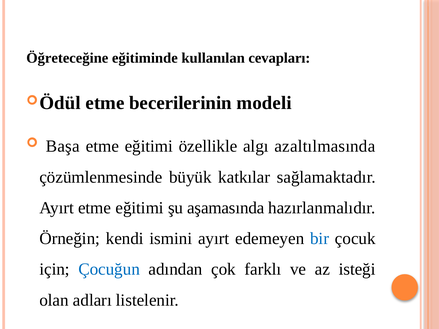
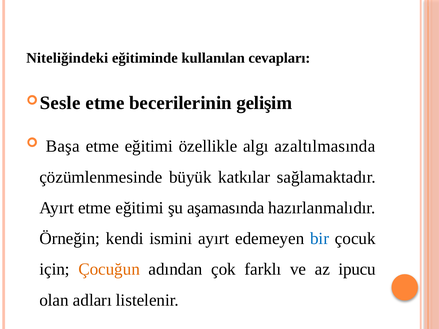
Öğreteceğine: Öğreteceğine -> Niteliğindeki
Ödül: Ödül -> Sesle
modeli: modeli -> gelişim
Çocuğun colour: blue -> orange
isteği: isteği -> ipucu
